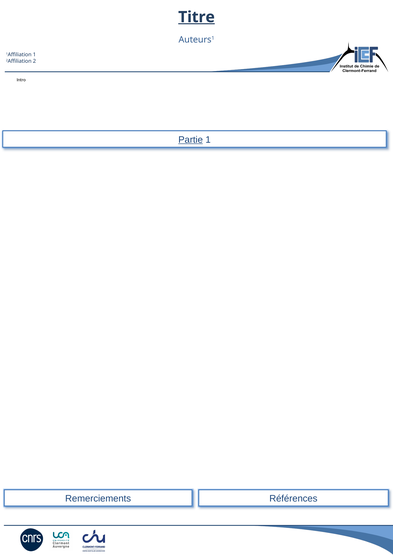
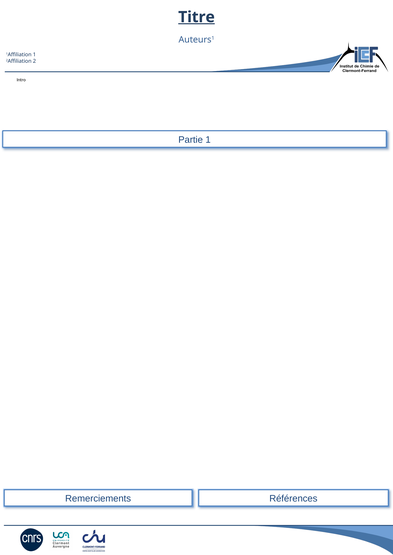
Partie underline: present -> none
